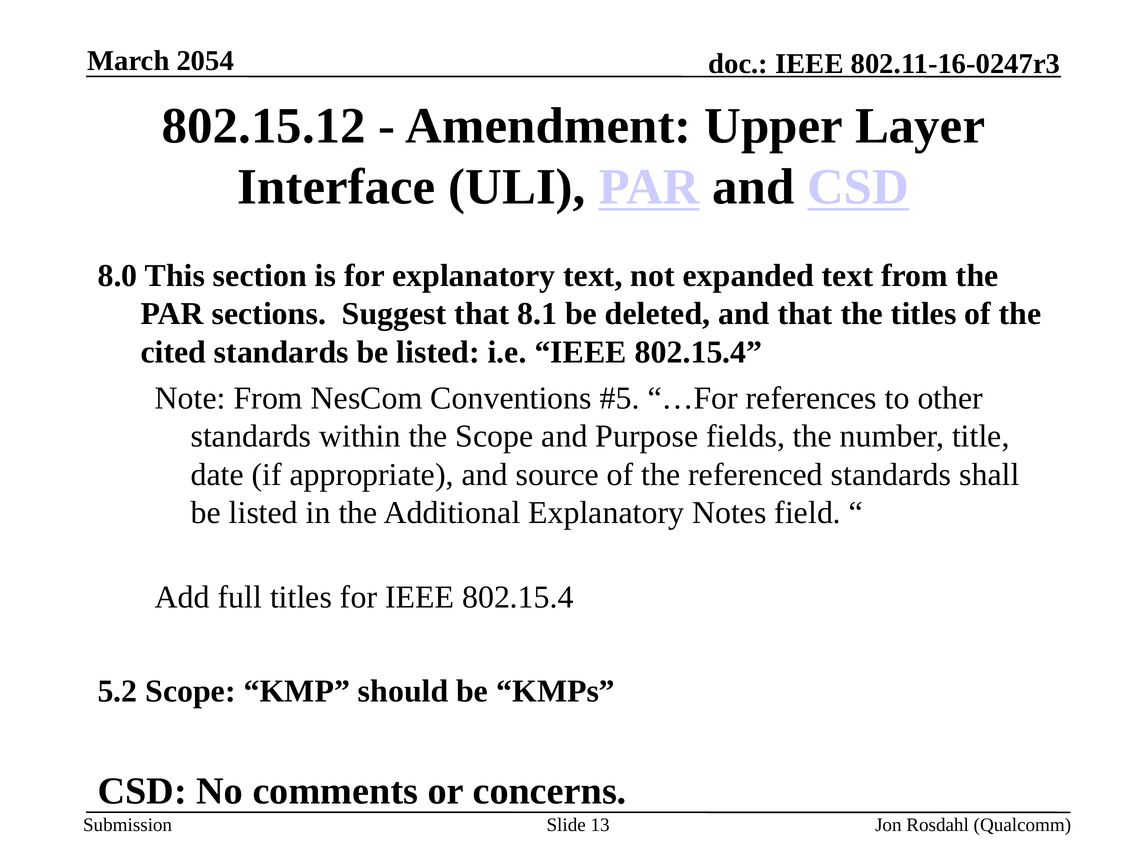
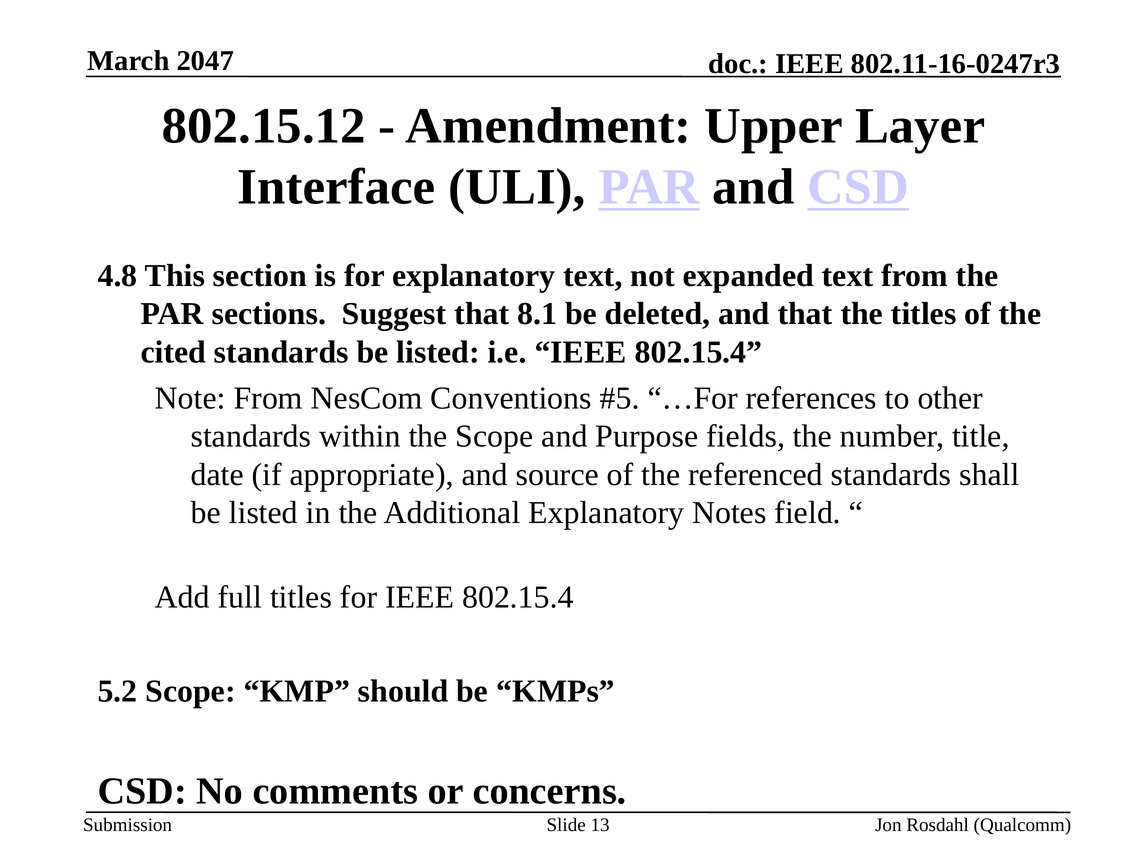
2054: 2054 -> 2047
8.0: 8.0 -> 4.8
